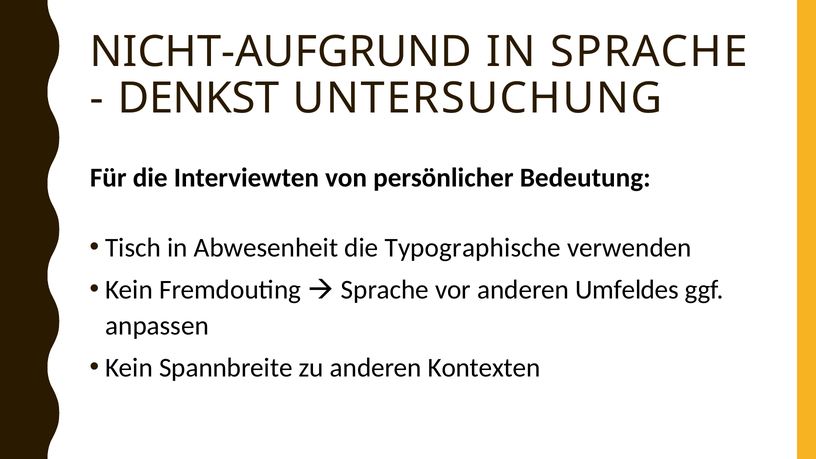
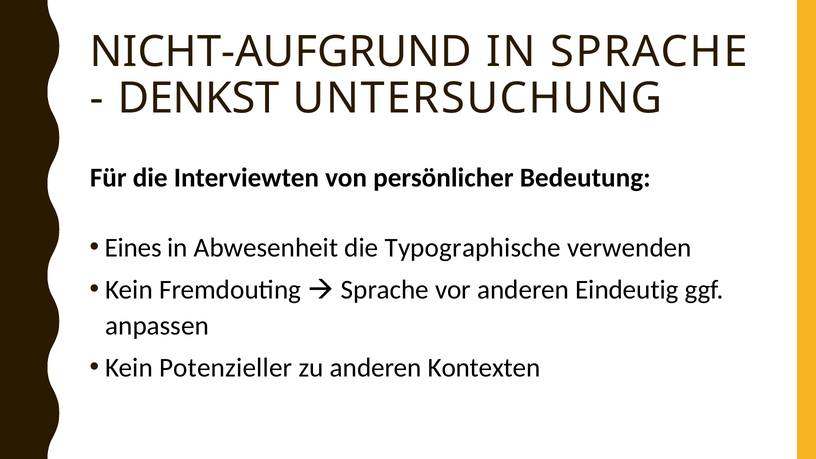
Tisch: Tisch -> Eines
Umfeldes: Umfeldes -> Eindeutig
Spannbreite: Spannbreite -> Potenzieller
